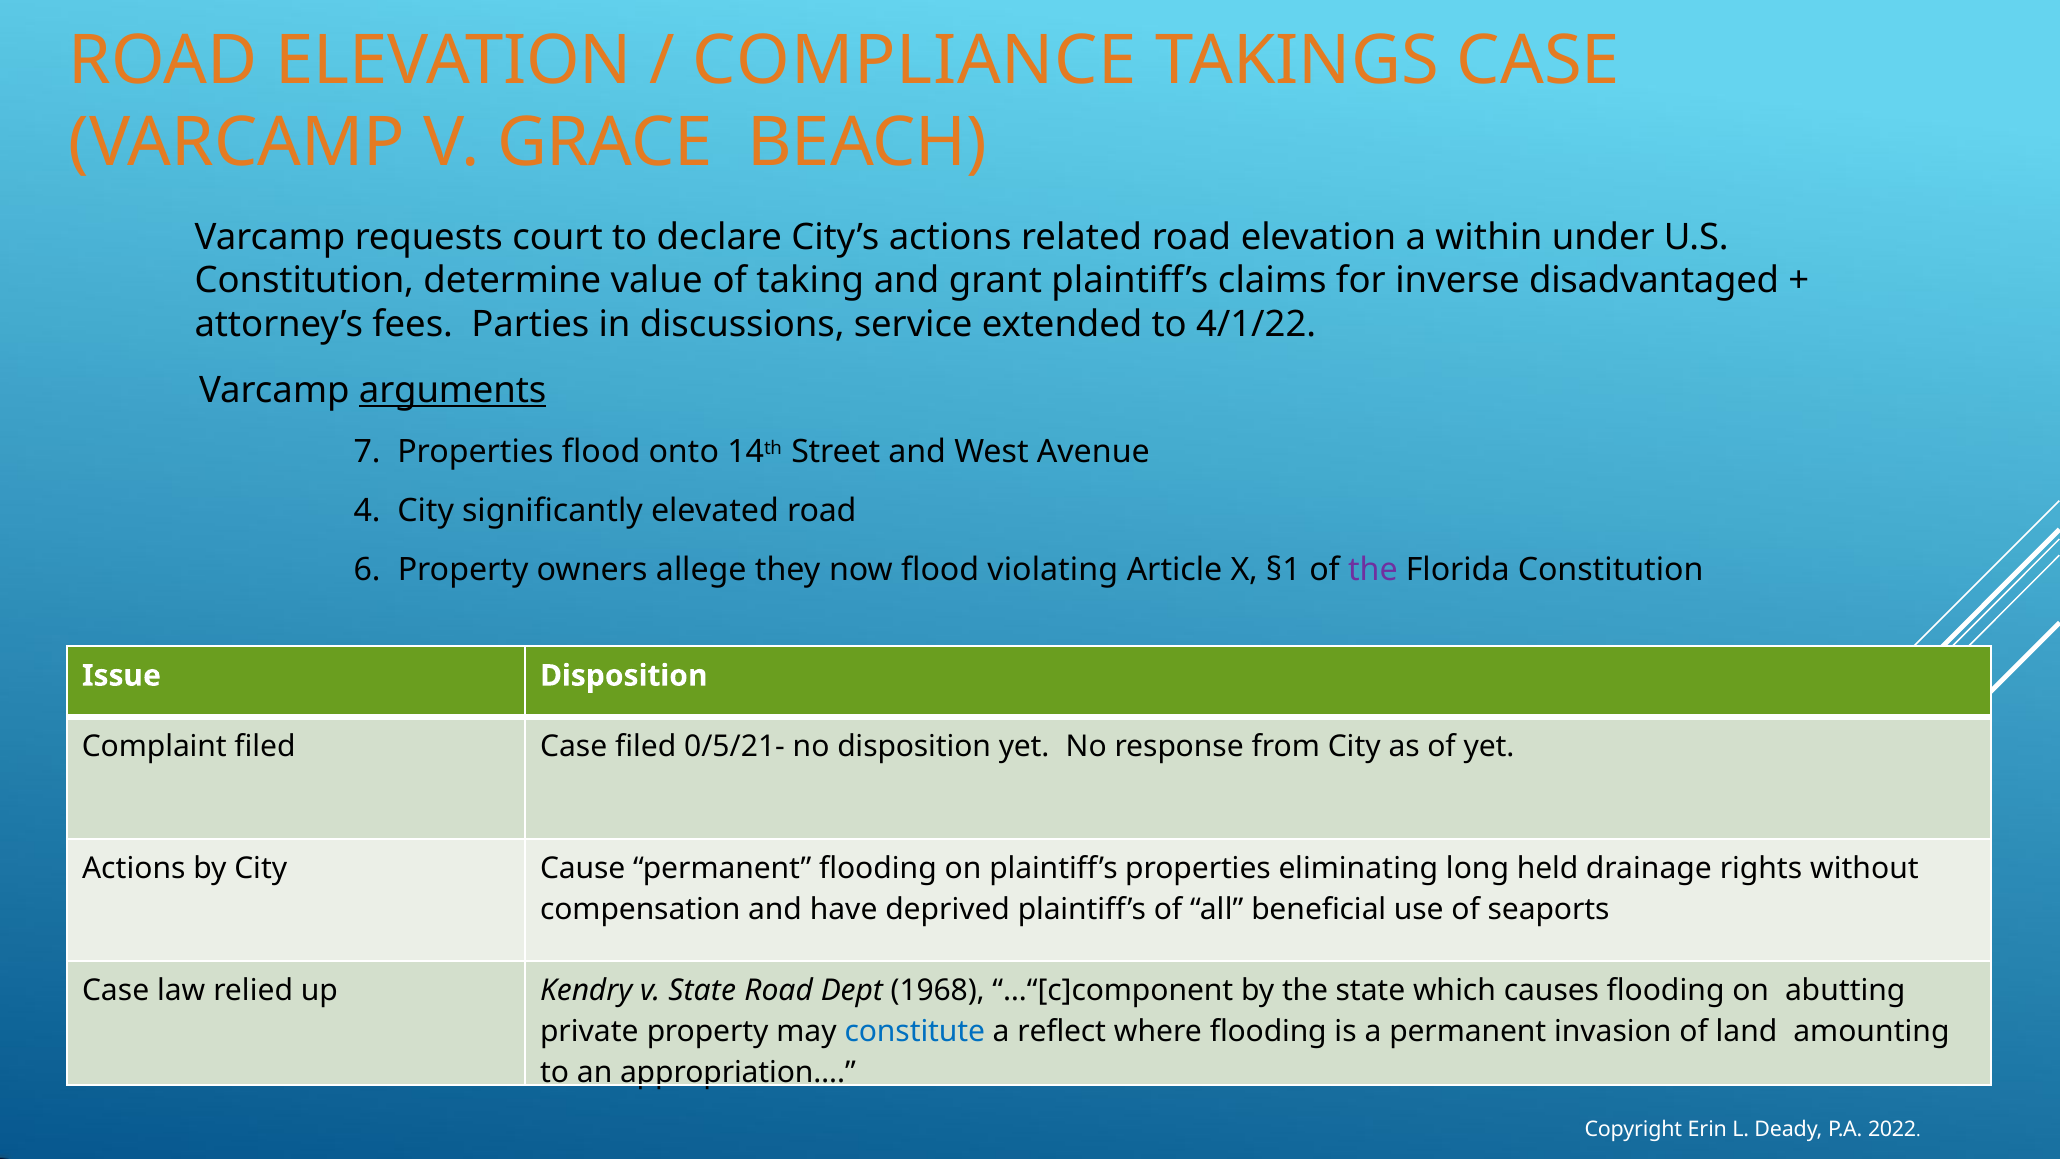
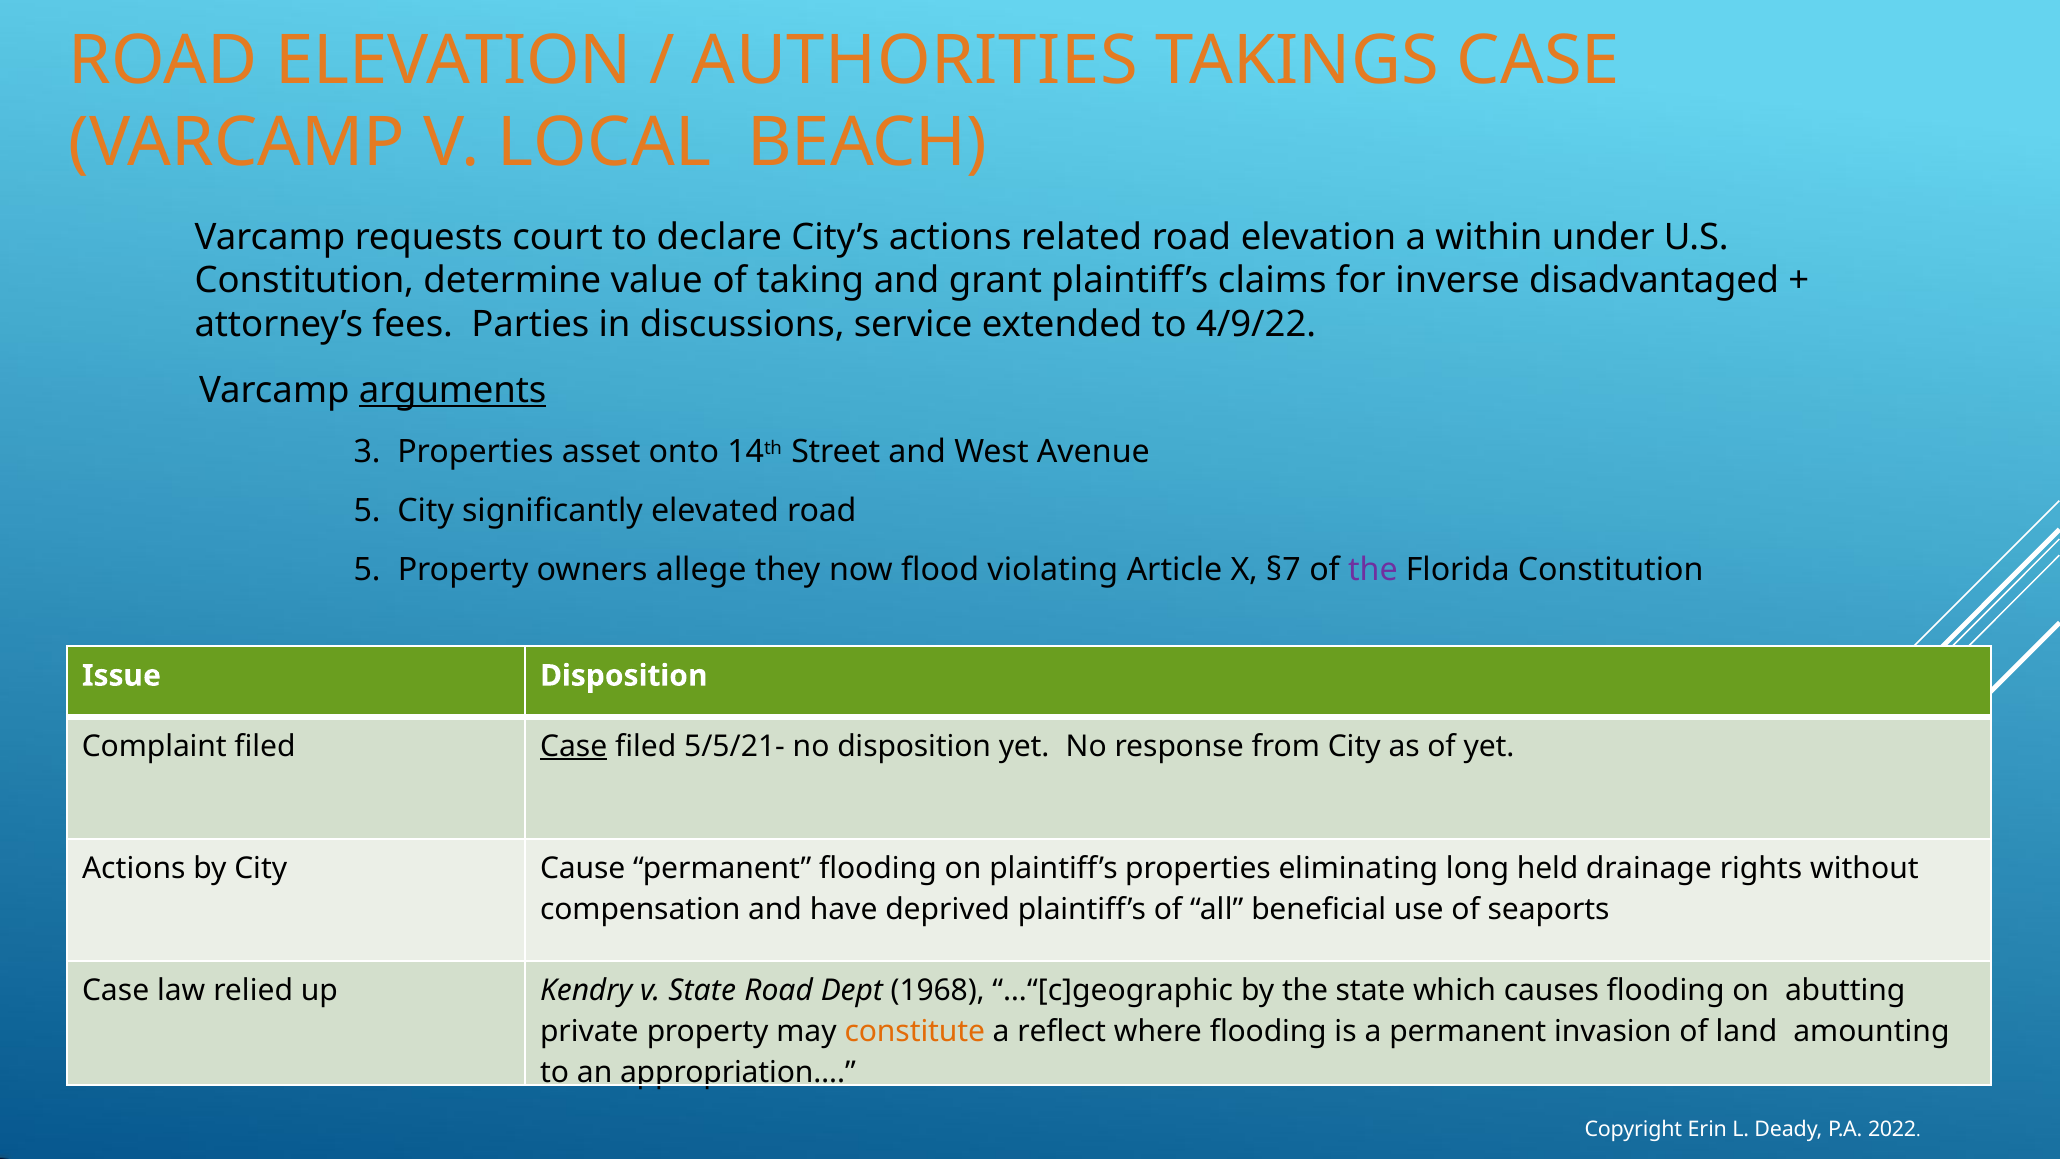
COMPLIANCE: COMPLIANCE -> AUTHORITIES
GRACE: GRACE -> LOCAL
4/1/22: 4/1/22 -> 4/9/22
7: 7 -> 3
Properties flood: flood -> asset
4 at (367, 511): 4 -> 5
6 at (367, 570): 6 -> 5
§1: §1 -> §7
Case at (574, 746) underline: none -> present
0/5/21-: 0/5/21- -> 5/5/21-
…“[c]component: …“[c]component -> …“[c]geographic
constitute colour: blue -> orange
